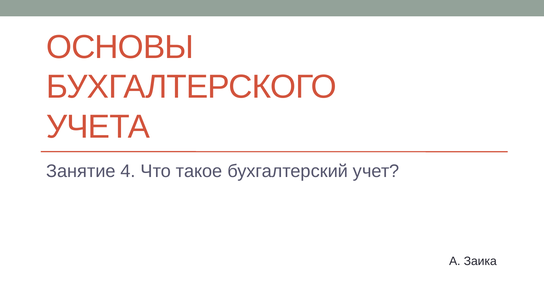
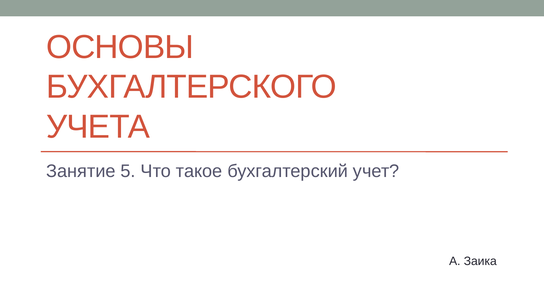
4: 4 -> 5
